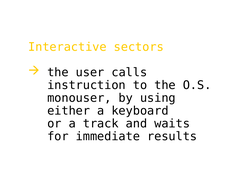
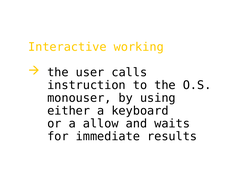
sectors: sectors -> working
track: track -> allow
